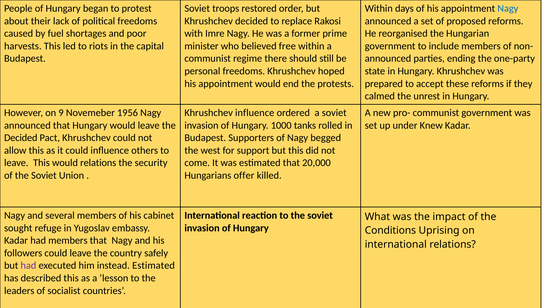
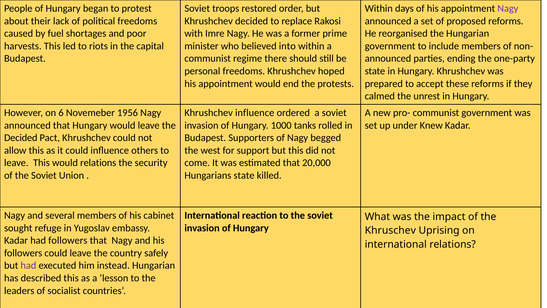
Nagy at (508, 8) colour: blue -> purple
free: free -> into
9: 9 -> 6
Hungarians offer: offer -> state
Conditions: Conditions -> Khruschev
had members: members -> followers
instead Estimated: Estimated -> Hungarian
